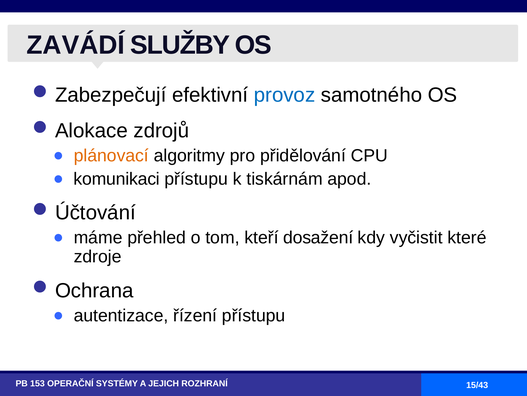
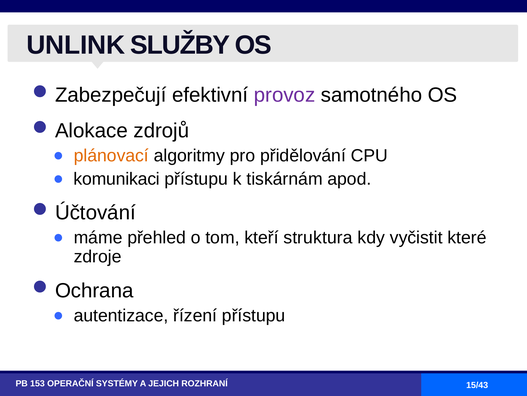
ZAVÁDÍ: ZAVÁDÍ -> UNLINK
provoz colour: blue -> purple
dosažení: dosažení -> struktura
